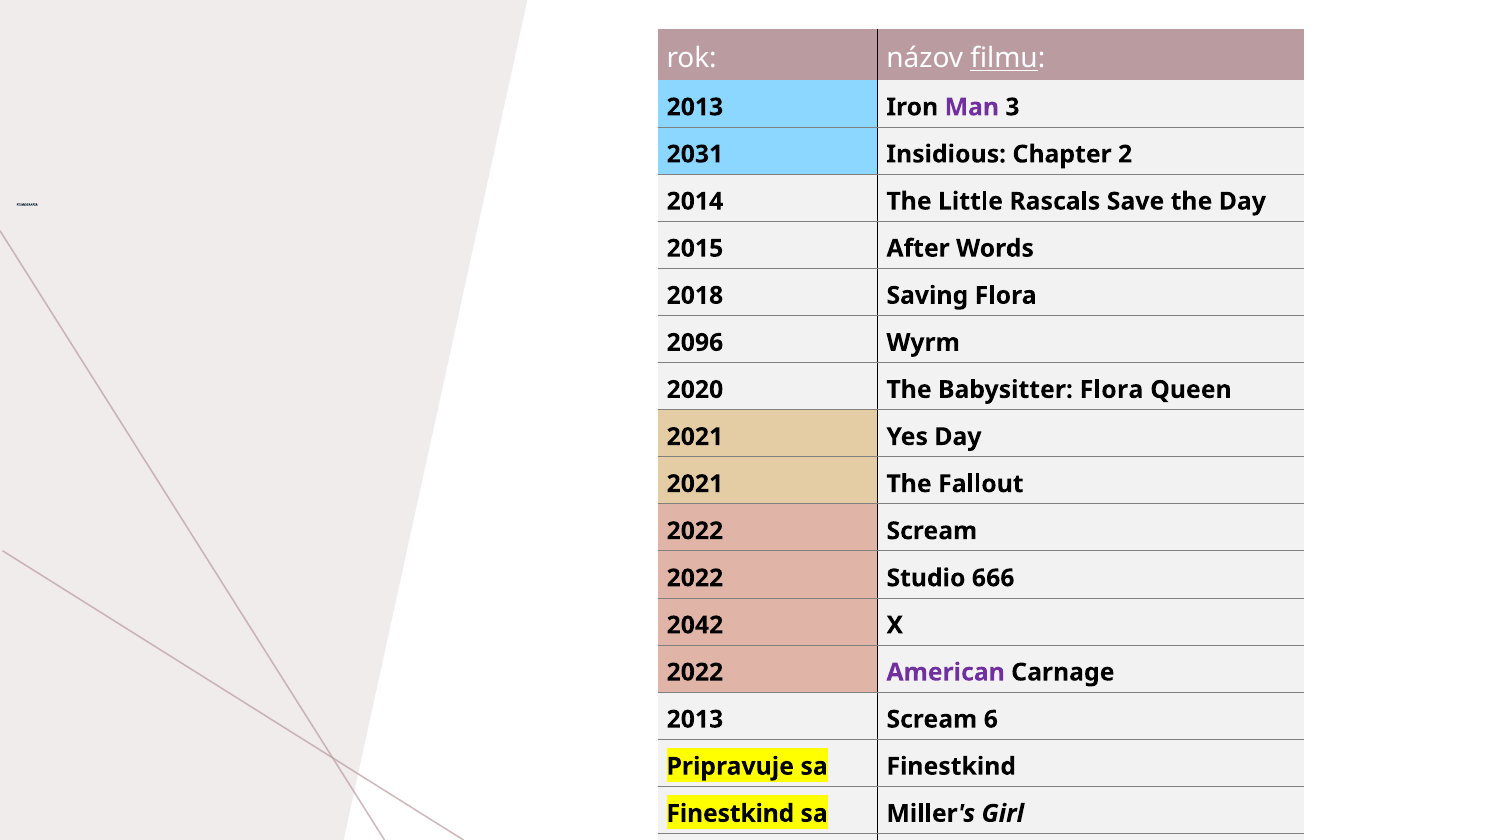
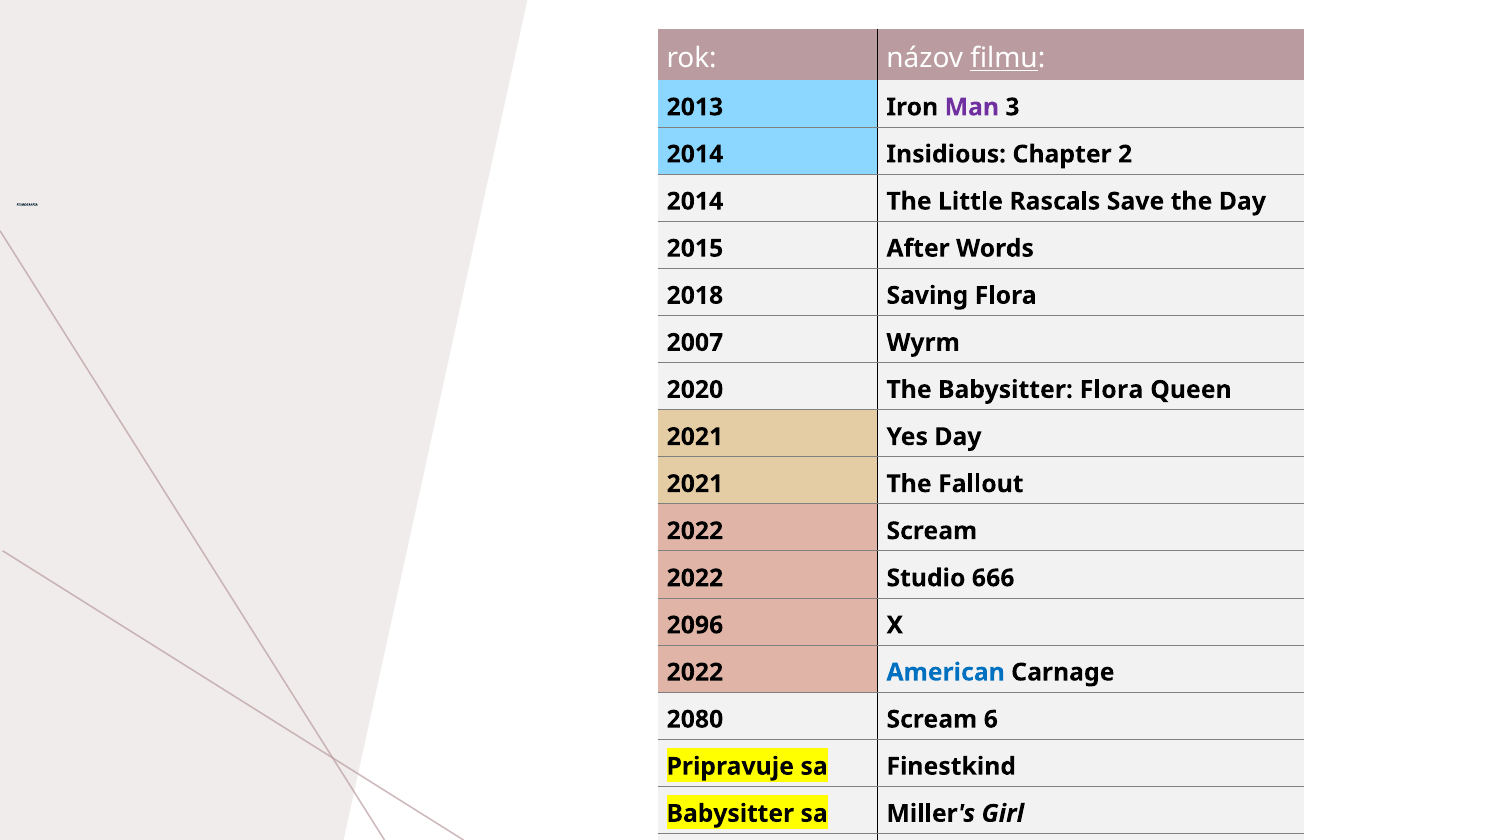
2031 at (695, 154): 2031 -> 2014
2096: 2096 -> 2007
2042: 2042 -> 2096
American colour: purple -> blue
2013 at (695, 719): 2013 -> 2080
Finestkind at (730, 813): Finestkind -> Babysitter
